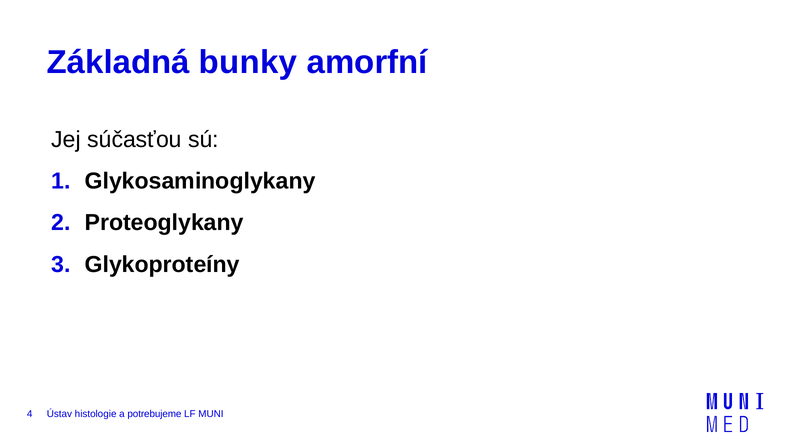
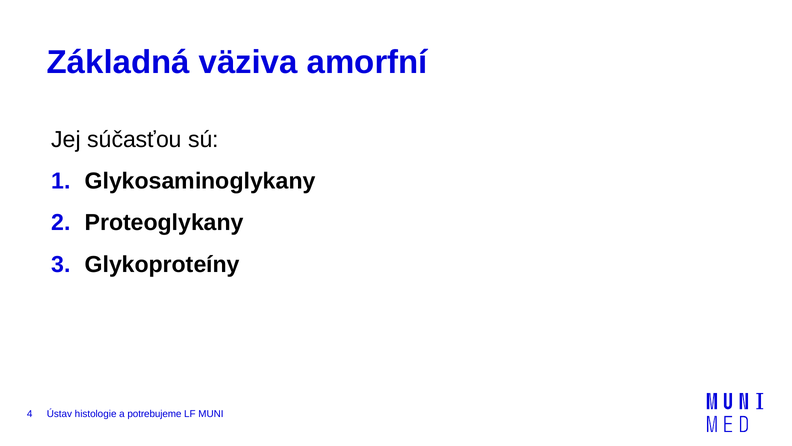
bunky: bunky -> väziva
